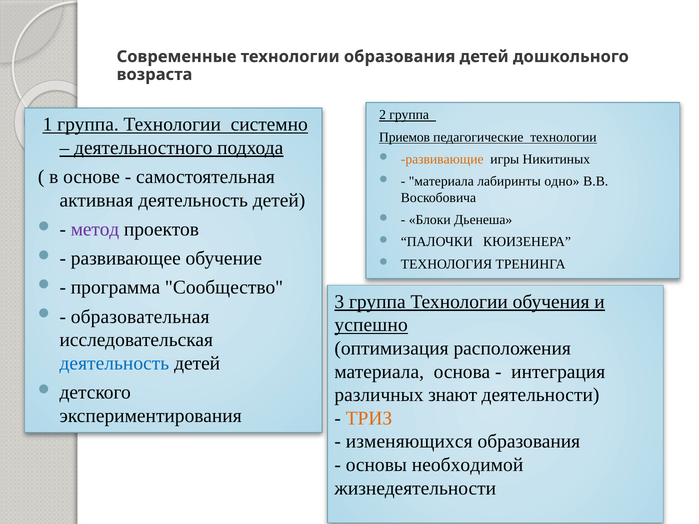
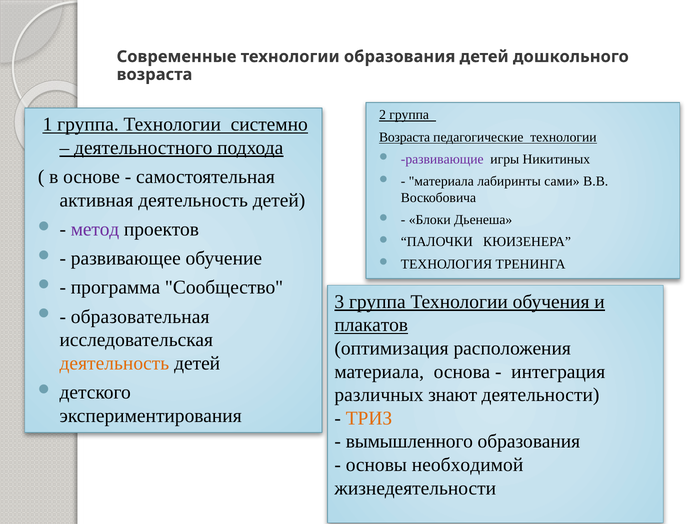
Приемов at (405, 137): Приемов -> Возраста
развивающие colour: orange -> purple
одно: одно -> сами
успешно: успешно -> плакатов
деятельность at (114, 363) colour: blue -> orange
изменяющихся: изменяющихся -> вымышленного
